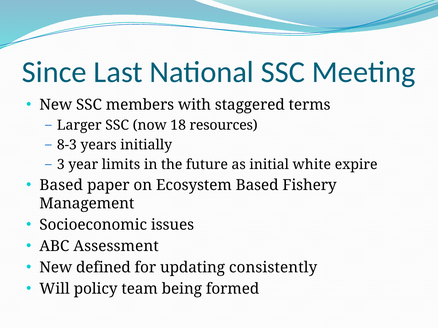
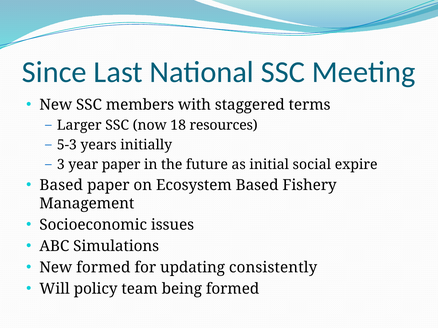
8-3: 8-3 -> 5-3
year limits: limits -> paper
white: white -> social
Assessment: Assessment -> Simulations
New defined: defined -> formed
